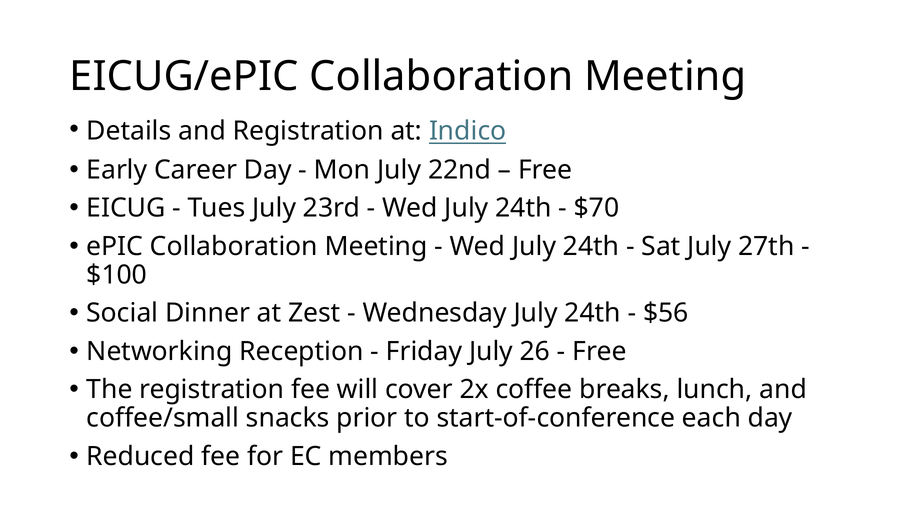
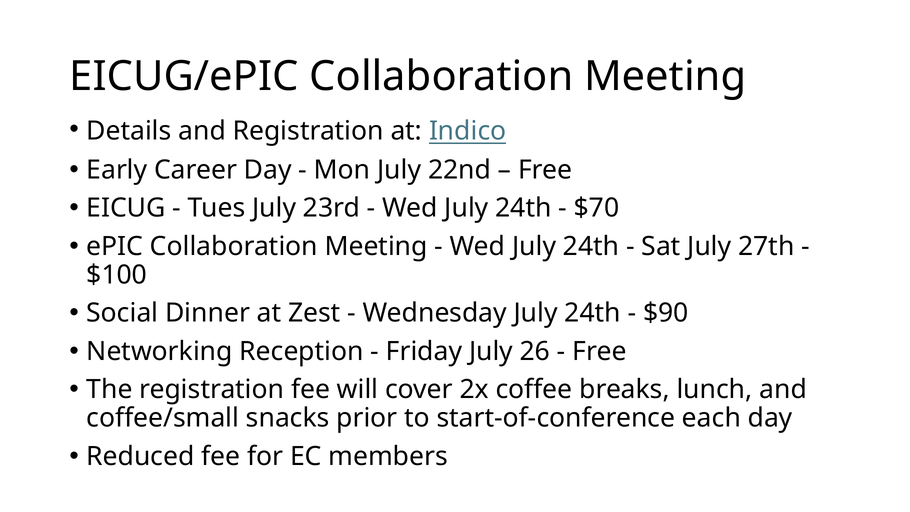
$56: $56 -> $90
